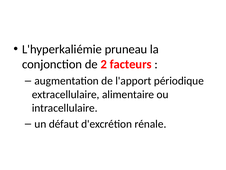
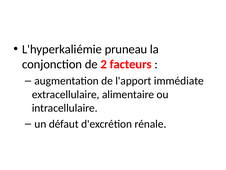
périodique: périodique -> immédiate
